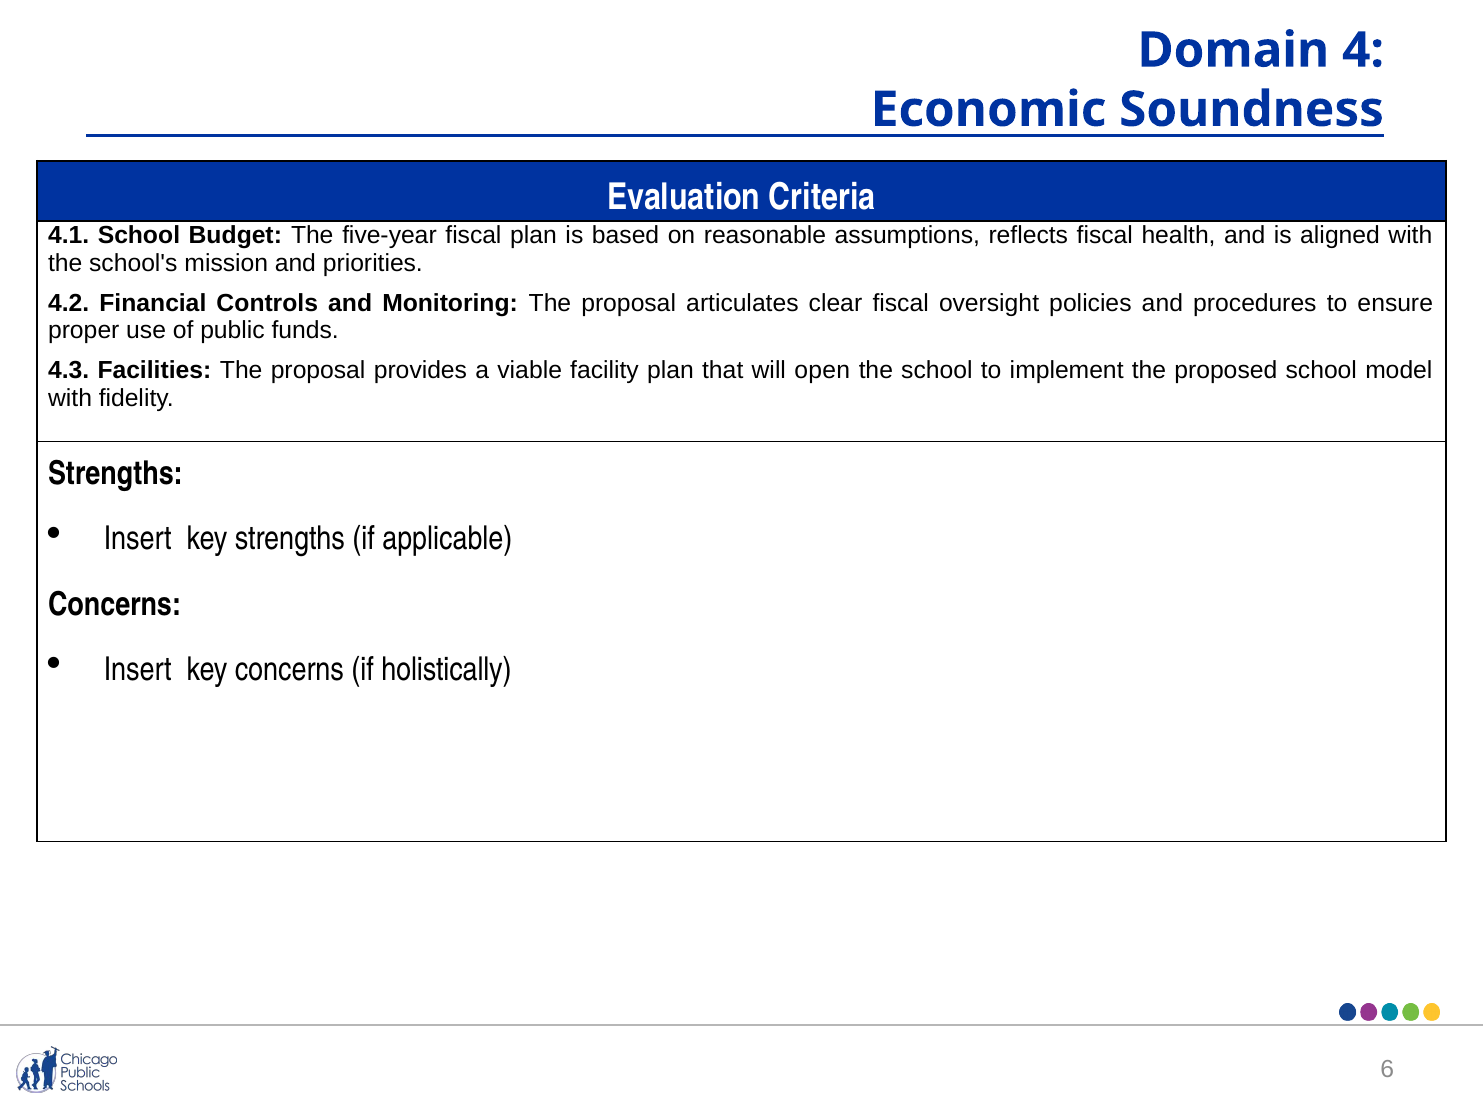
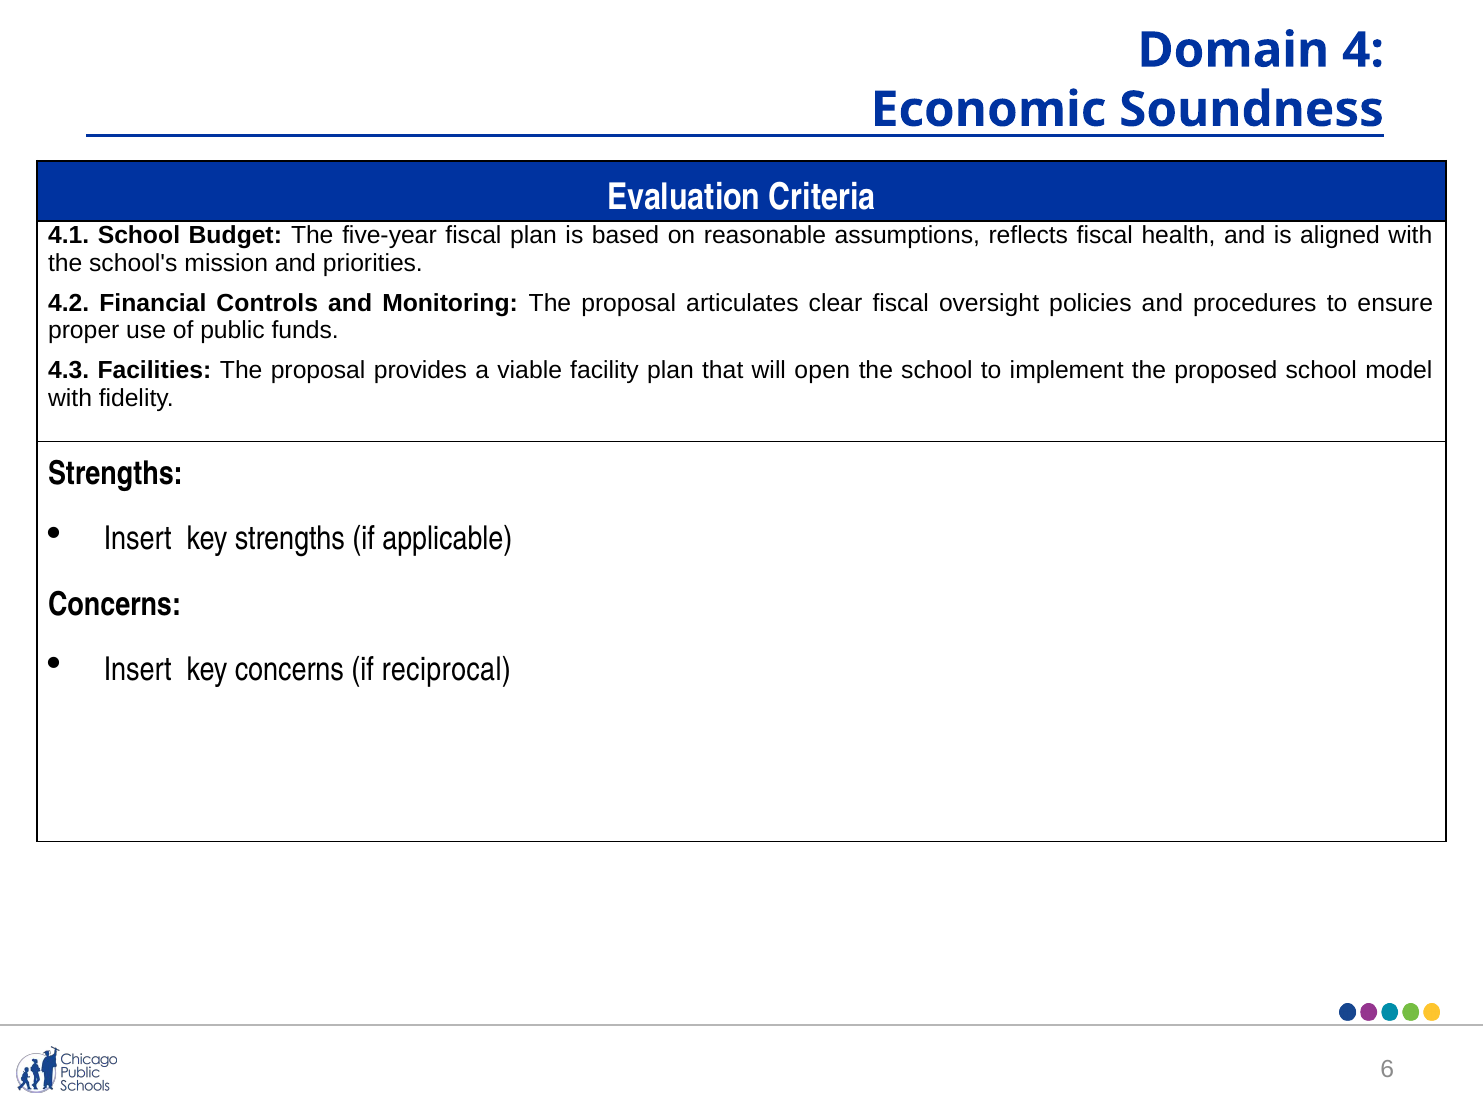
holistically: holistically -> reciprocal
